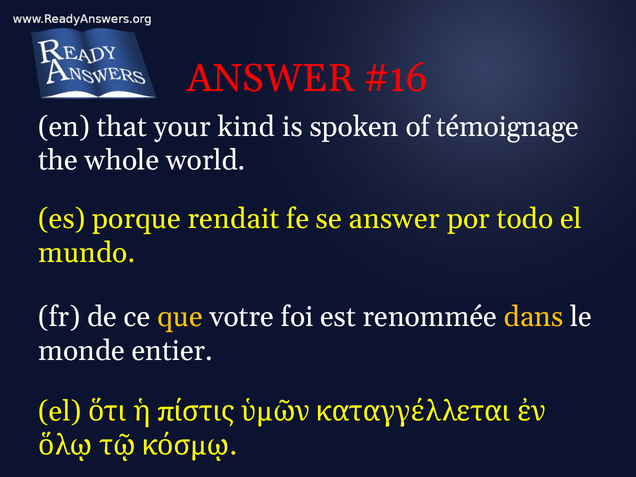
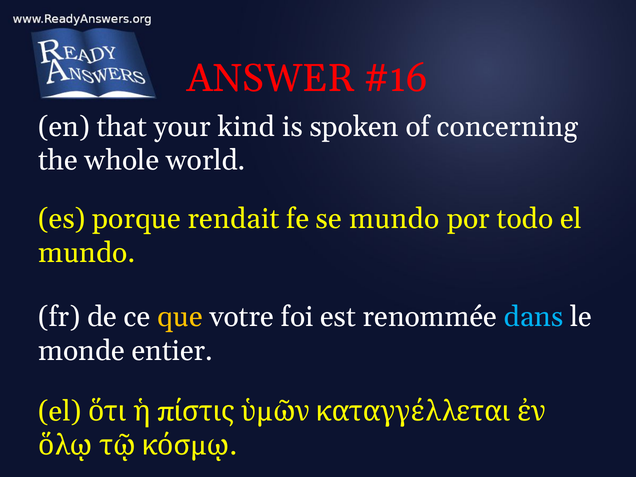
témoignage: témoignage -> concerning
se answer: answer -> mundo
dans colour: yellow -> light blue
